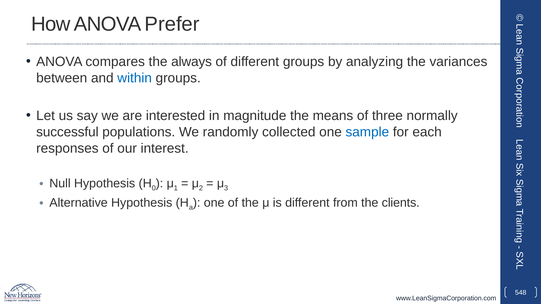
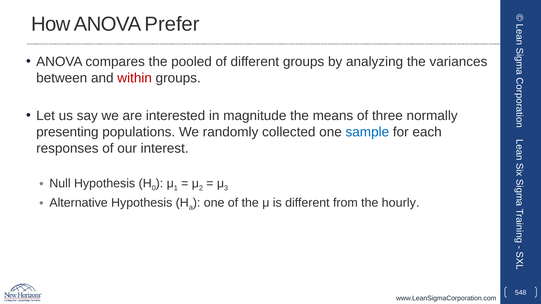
always: always -> pooled
within colour: blue -> red
successful: successful -> presenting
clients: clients -> hourly
